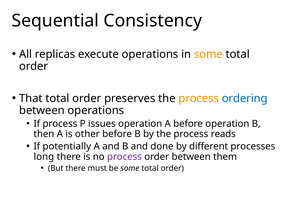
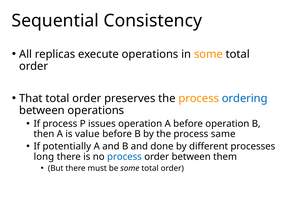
other: other -> value
reads: reads -> same
process at (124, 157) colour: purple -> blue
